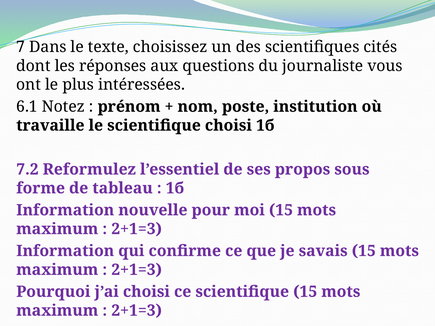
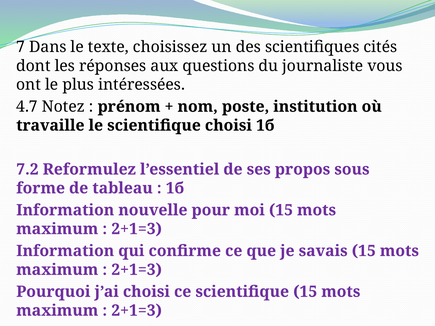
6.1: 6.1 -> 4.7
